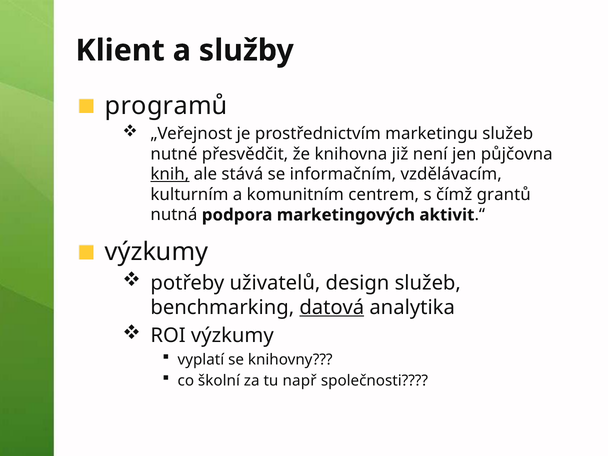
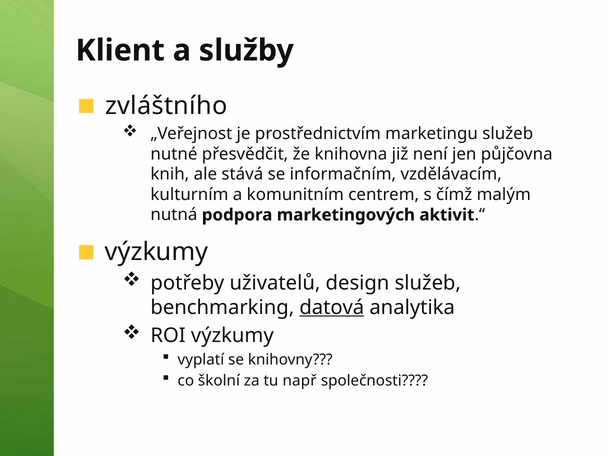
programů: programů -> zvláštního
knih underline: present -> none
grantů: grantů -> malým
